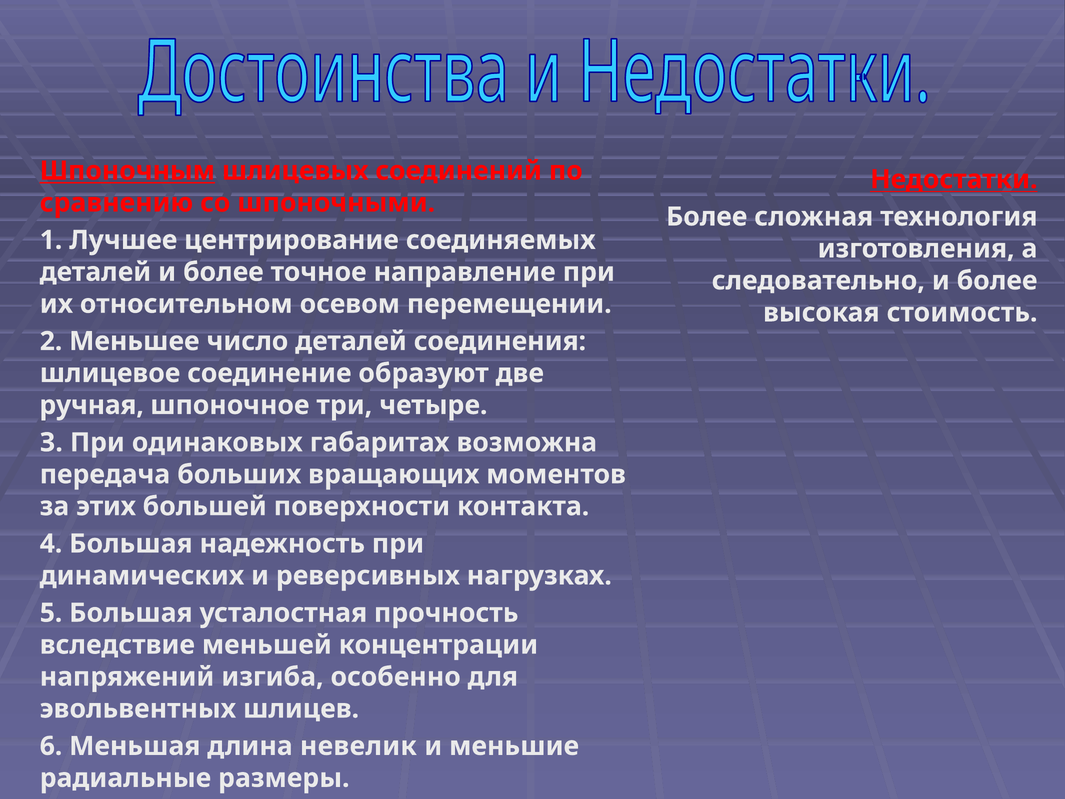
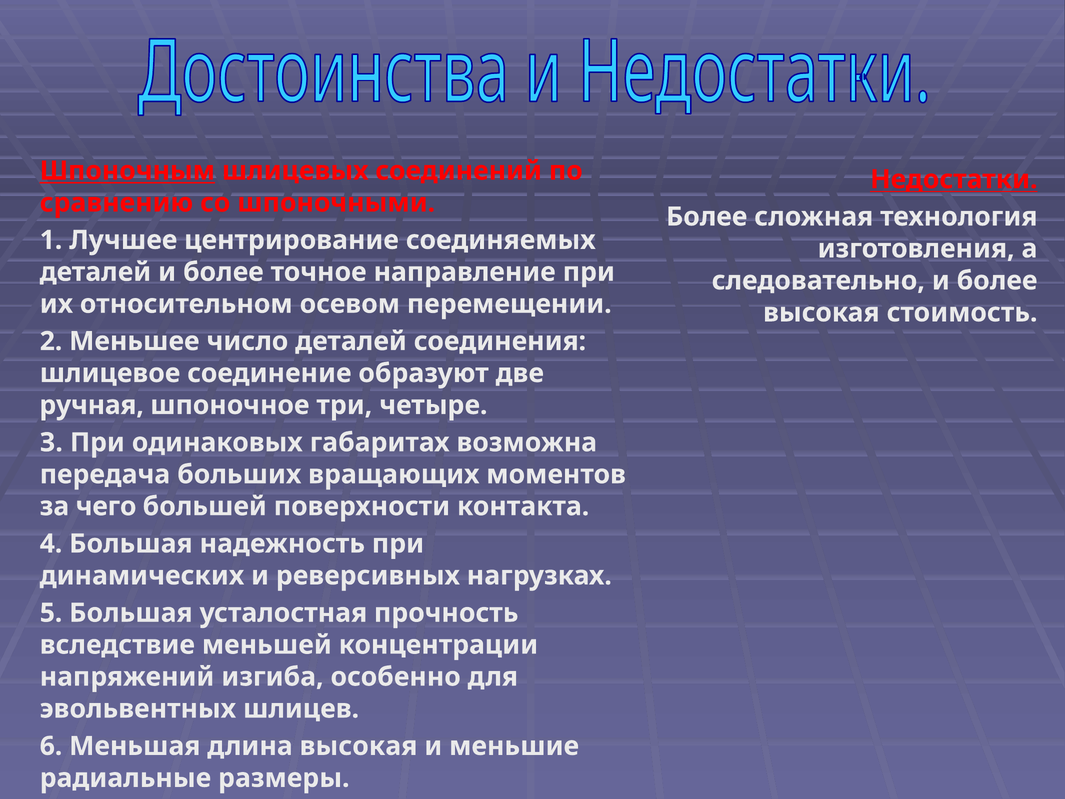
этих: этих -> чего
длина невелик: невелик -> высокая
